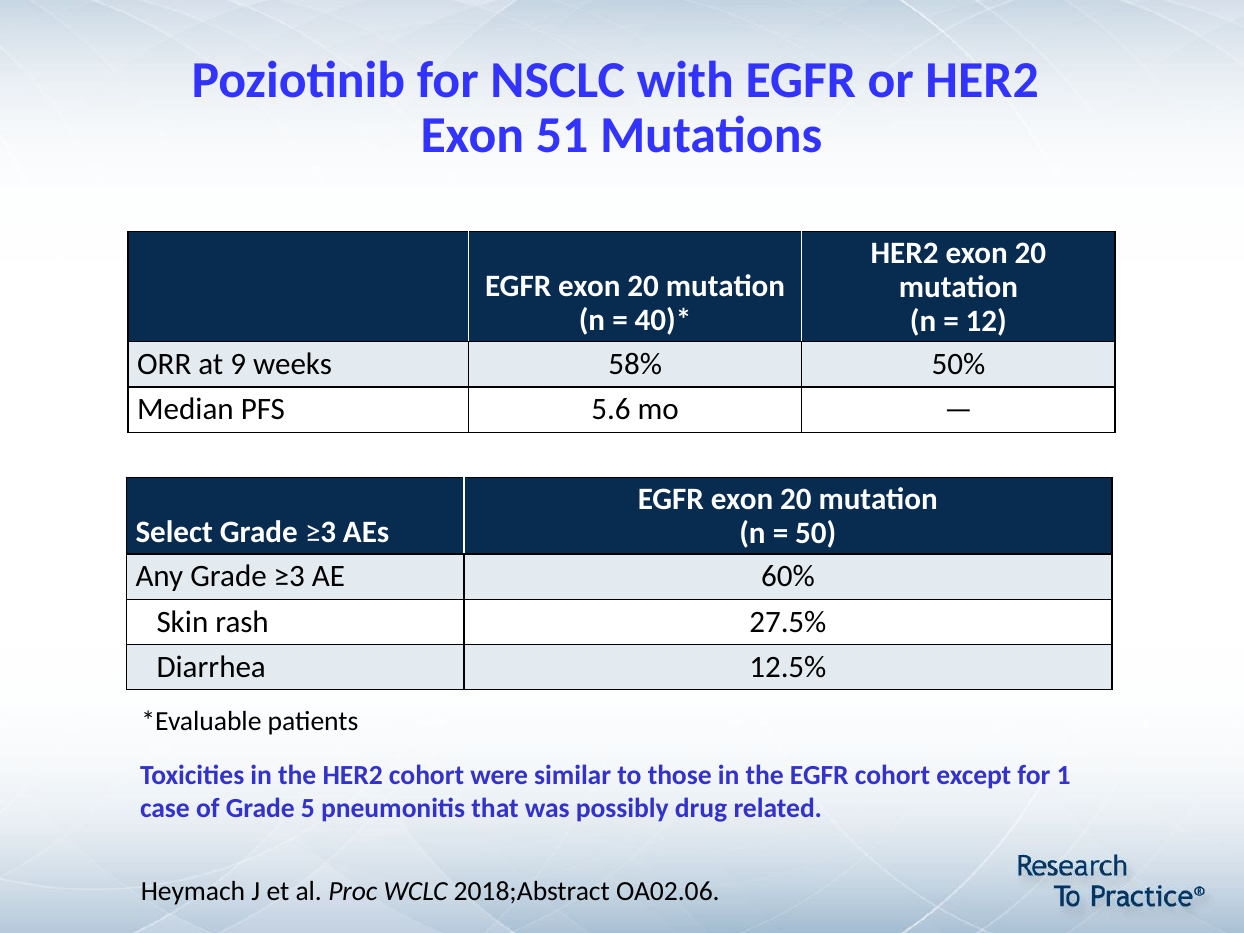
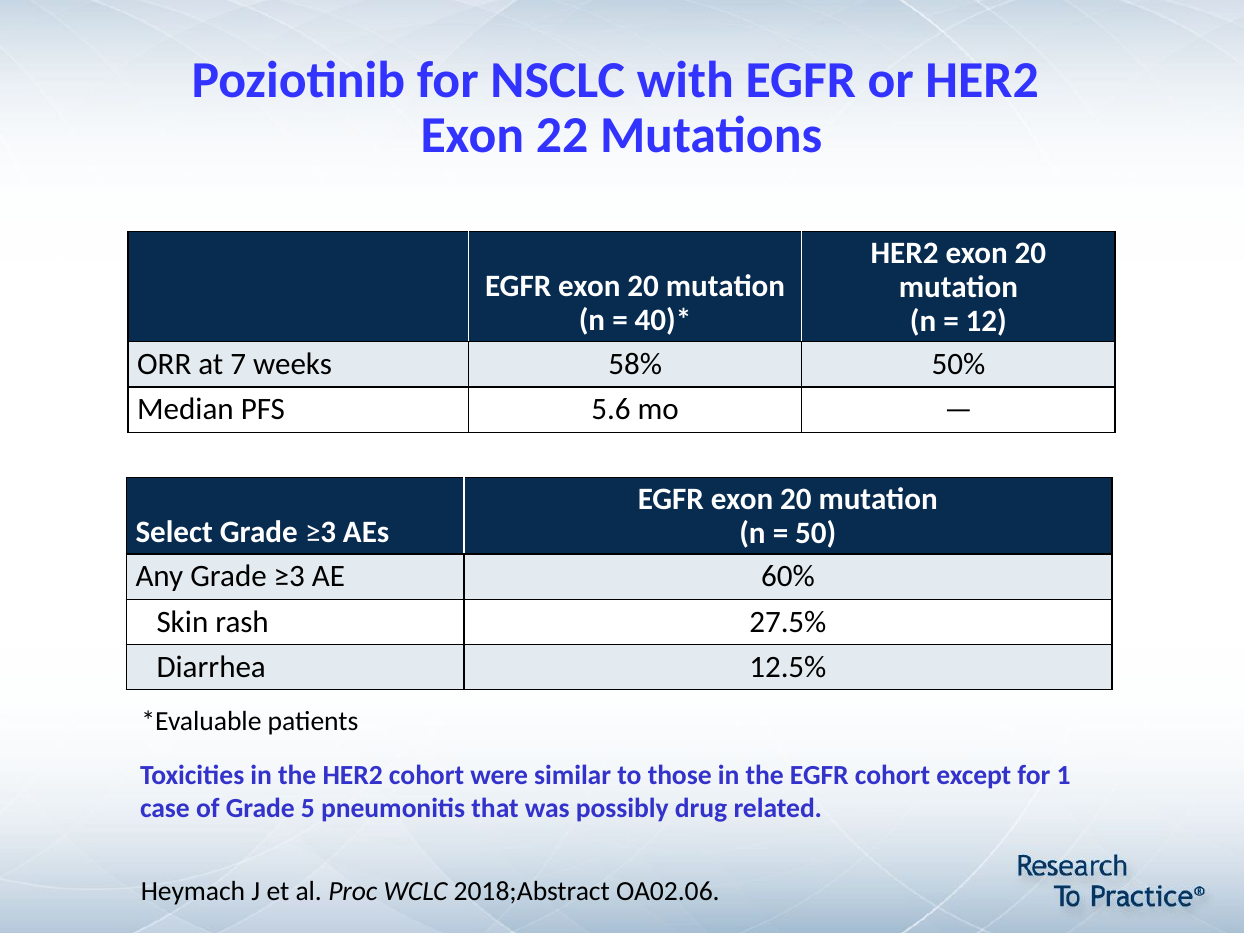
51: 51 -> 22
9: 9 -> 7
